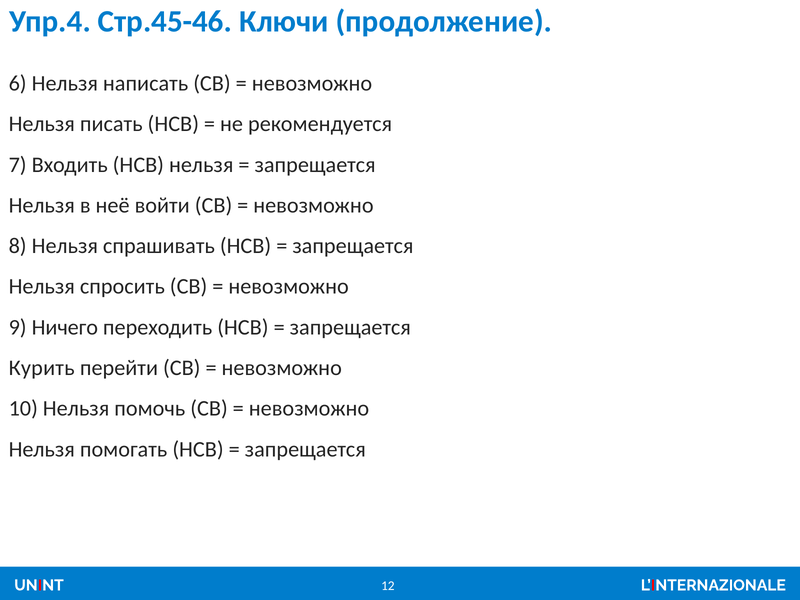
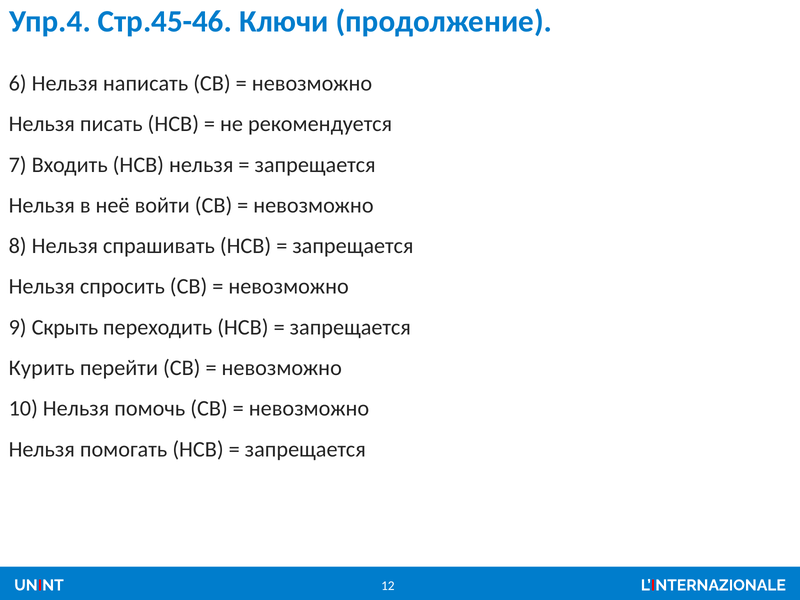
Ничего: Ничего -> Скрыть
